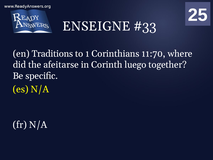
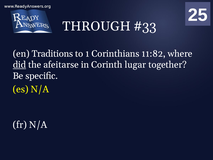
ENSEIGNE: ENSEIGNE -> THROUGH
11:70: 11:70 -> 11:82
did underline: none -> present
luego: luego -> lugar
